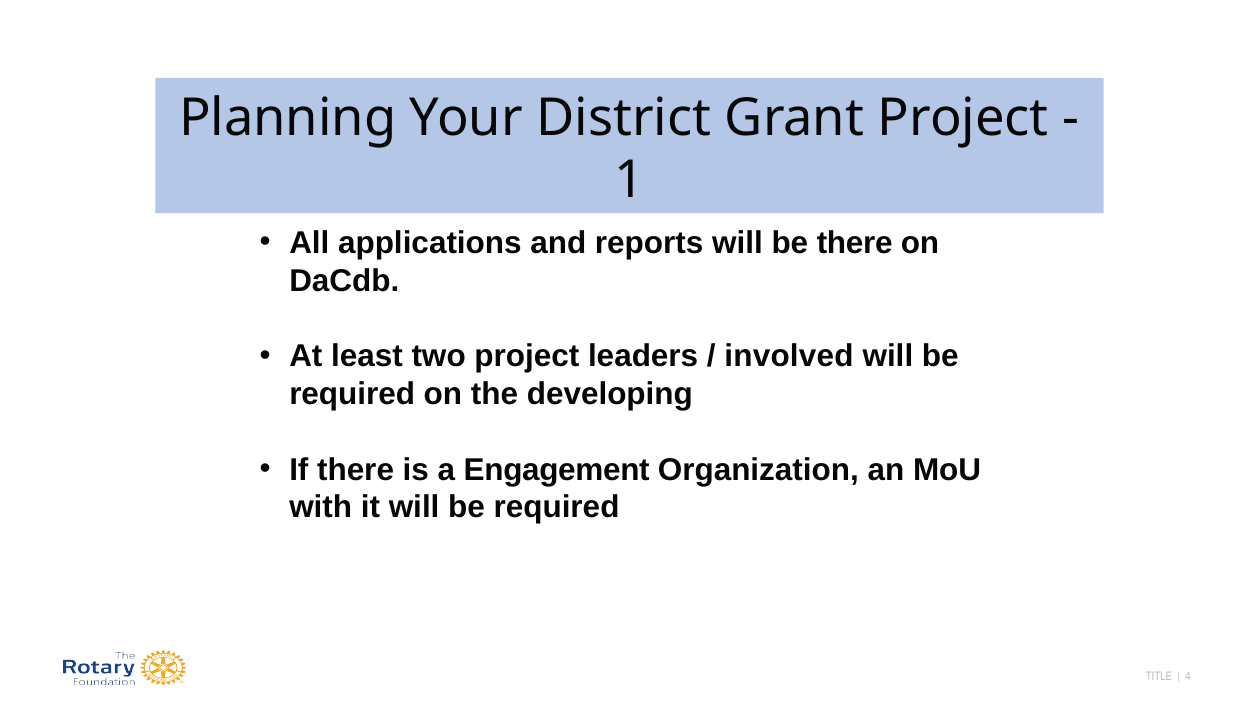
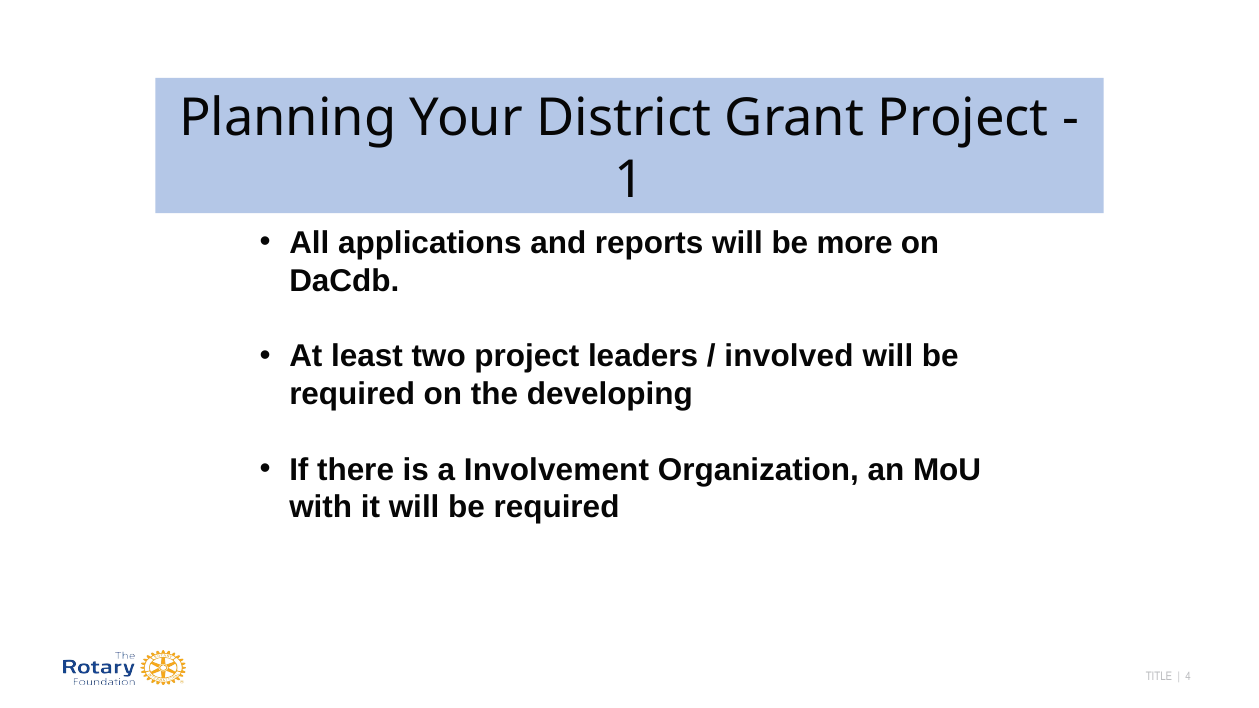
be there: there -> more
Engagement: Engagement -> Involvement
